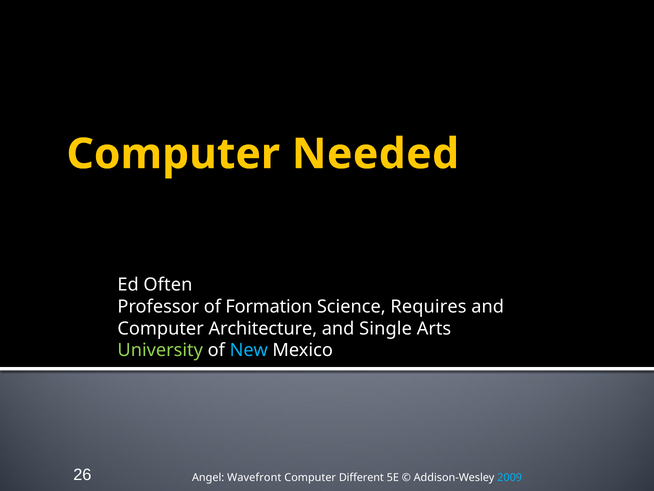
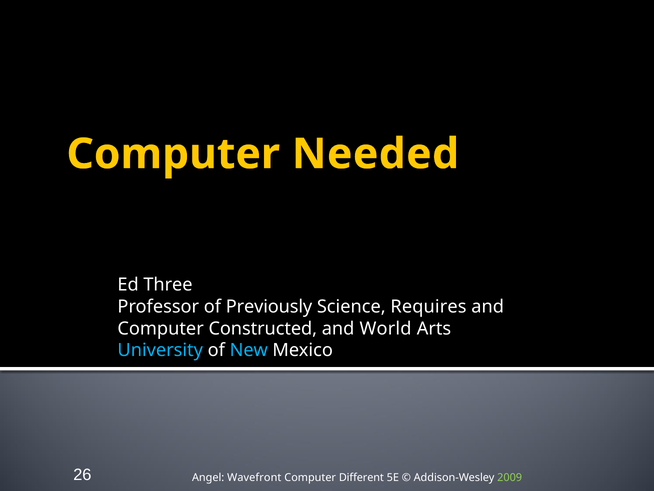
Often: Often -> Three
Formation: Formation -> Previously
Architecture: Architecture -> Constructed
Single: Single -> World
University colour: light green -> light blue
2009 colour: light blue -> light green
